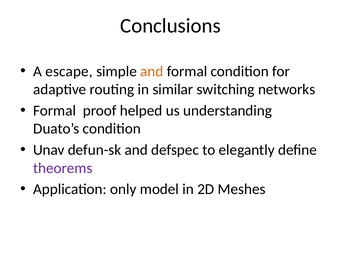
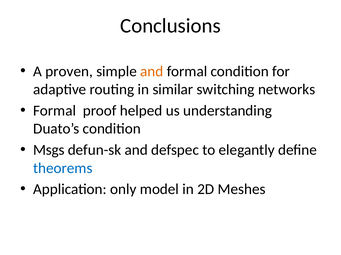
escape: escape -> proven
Unav: Unav -> Msgs
theorems colour: purple -> blue
